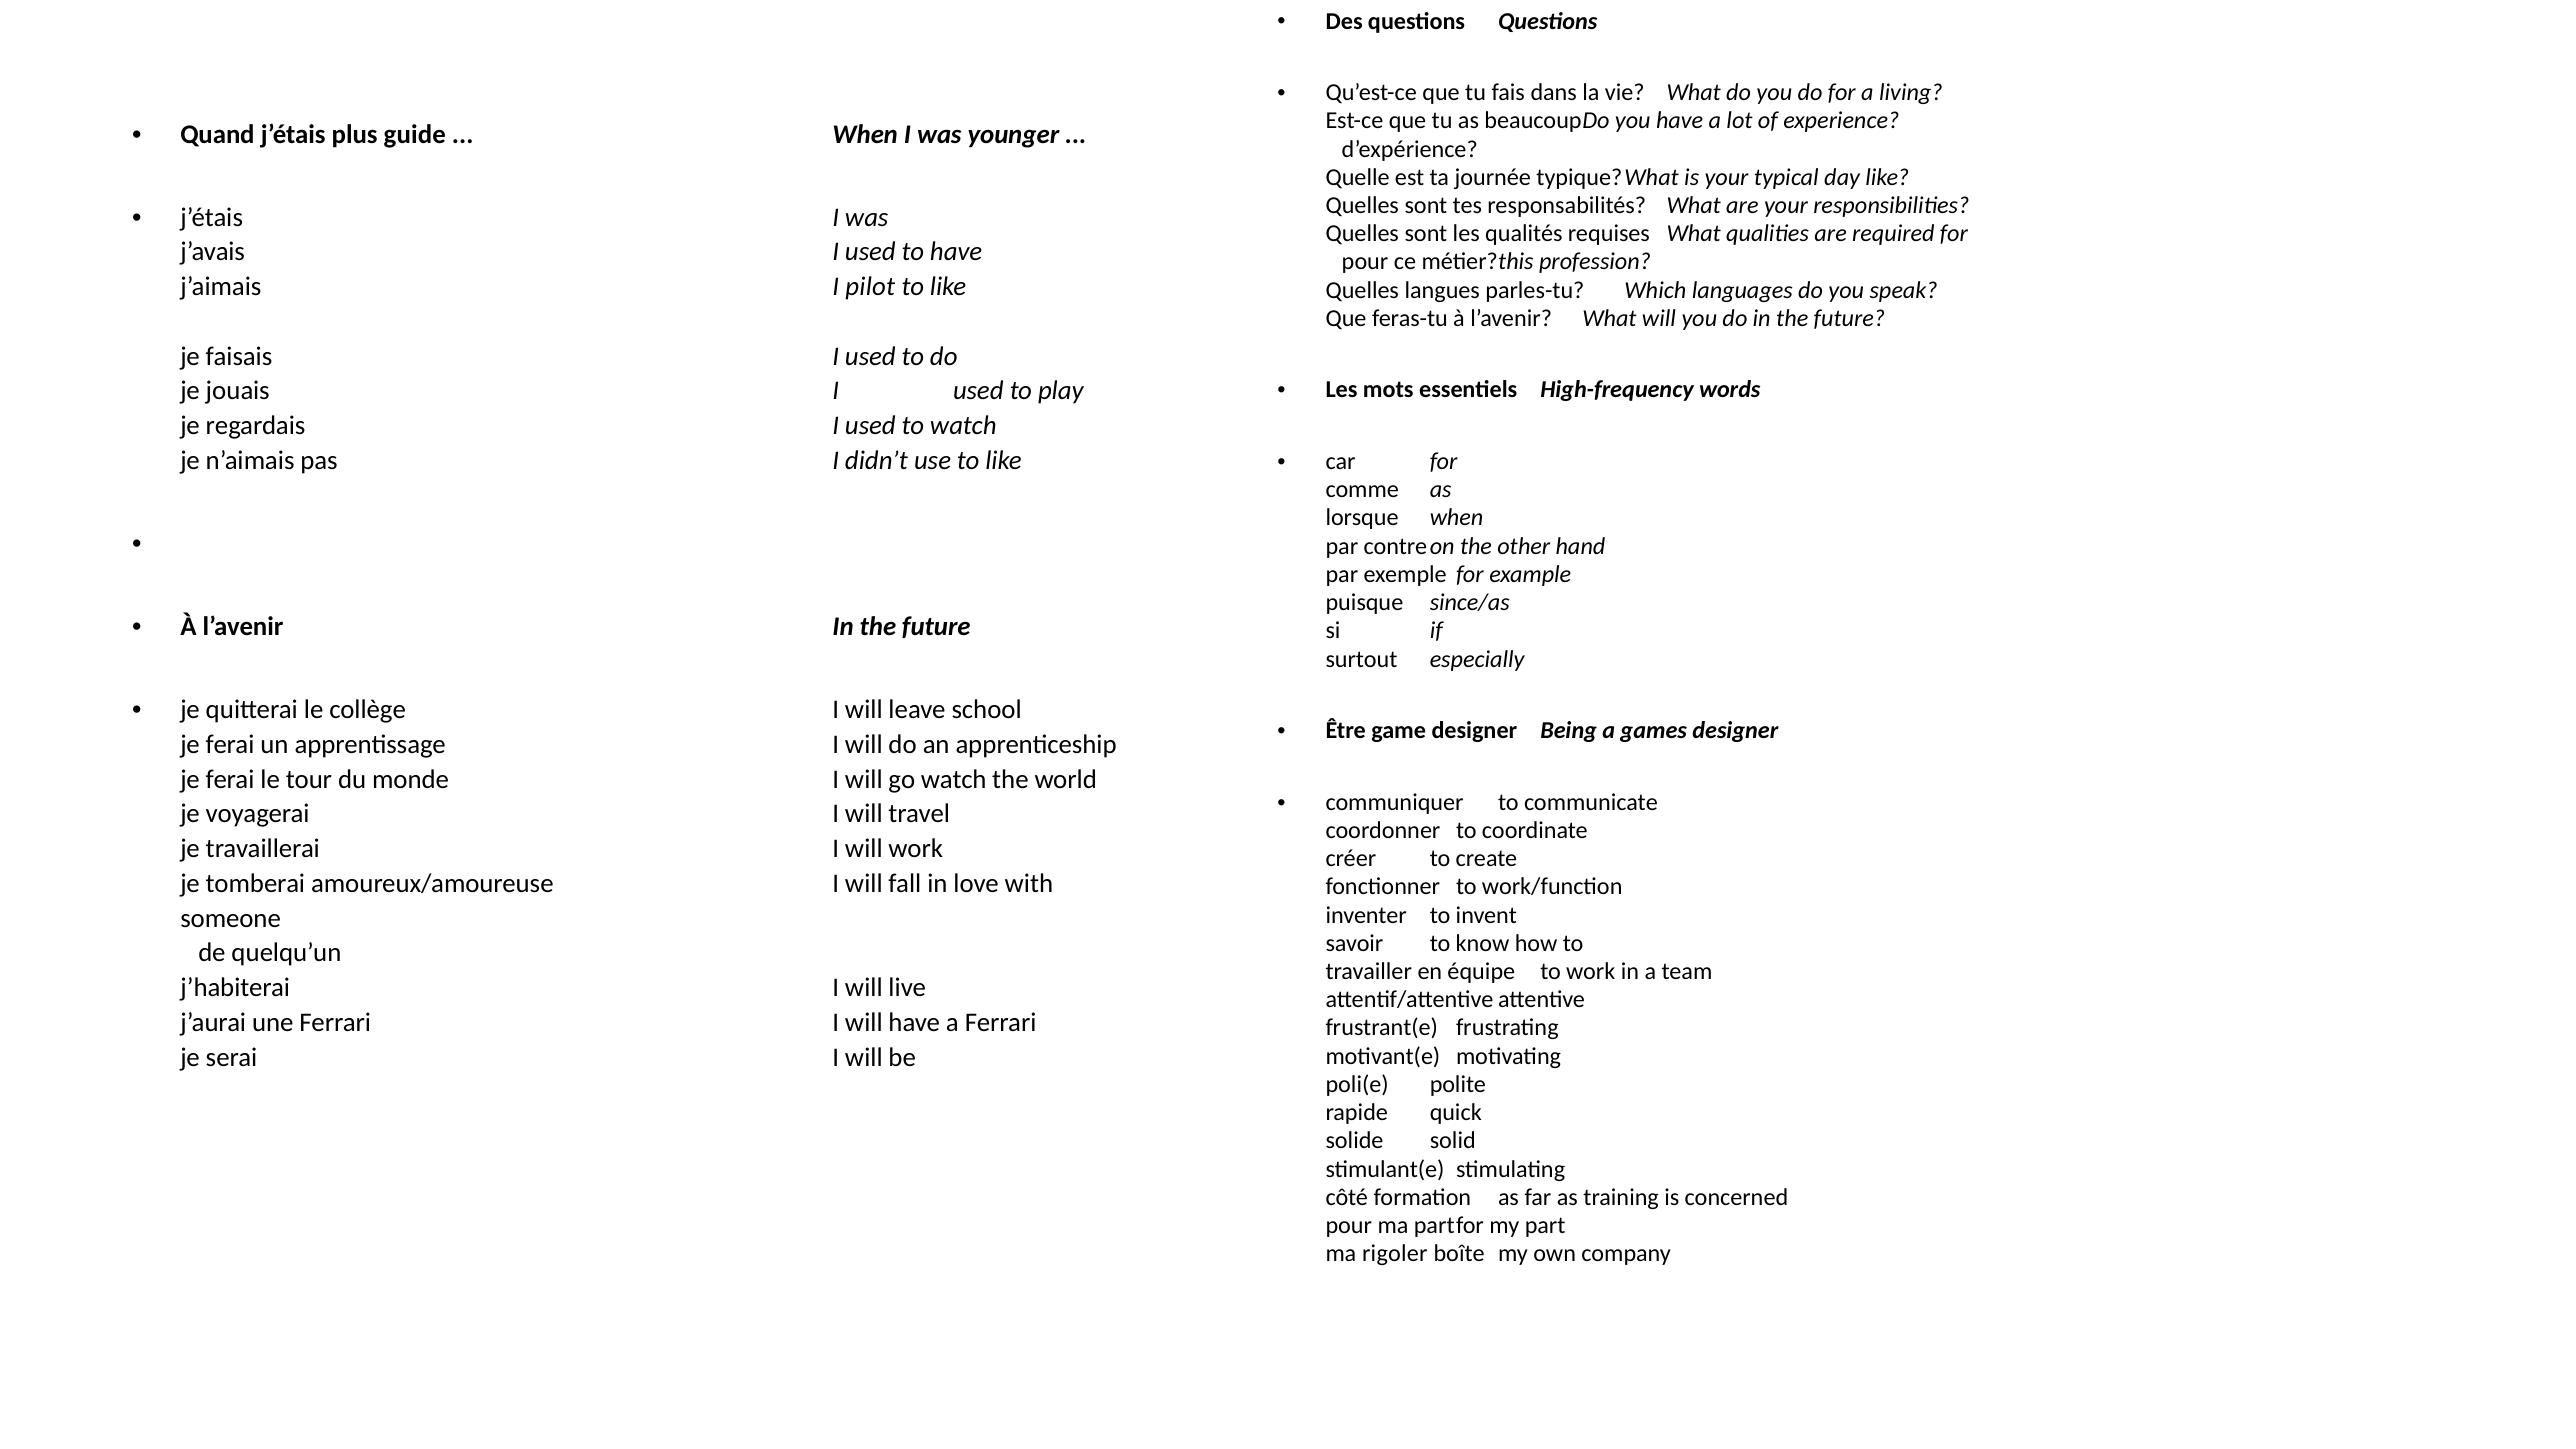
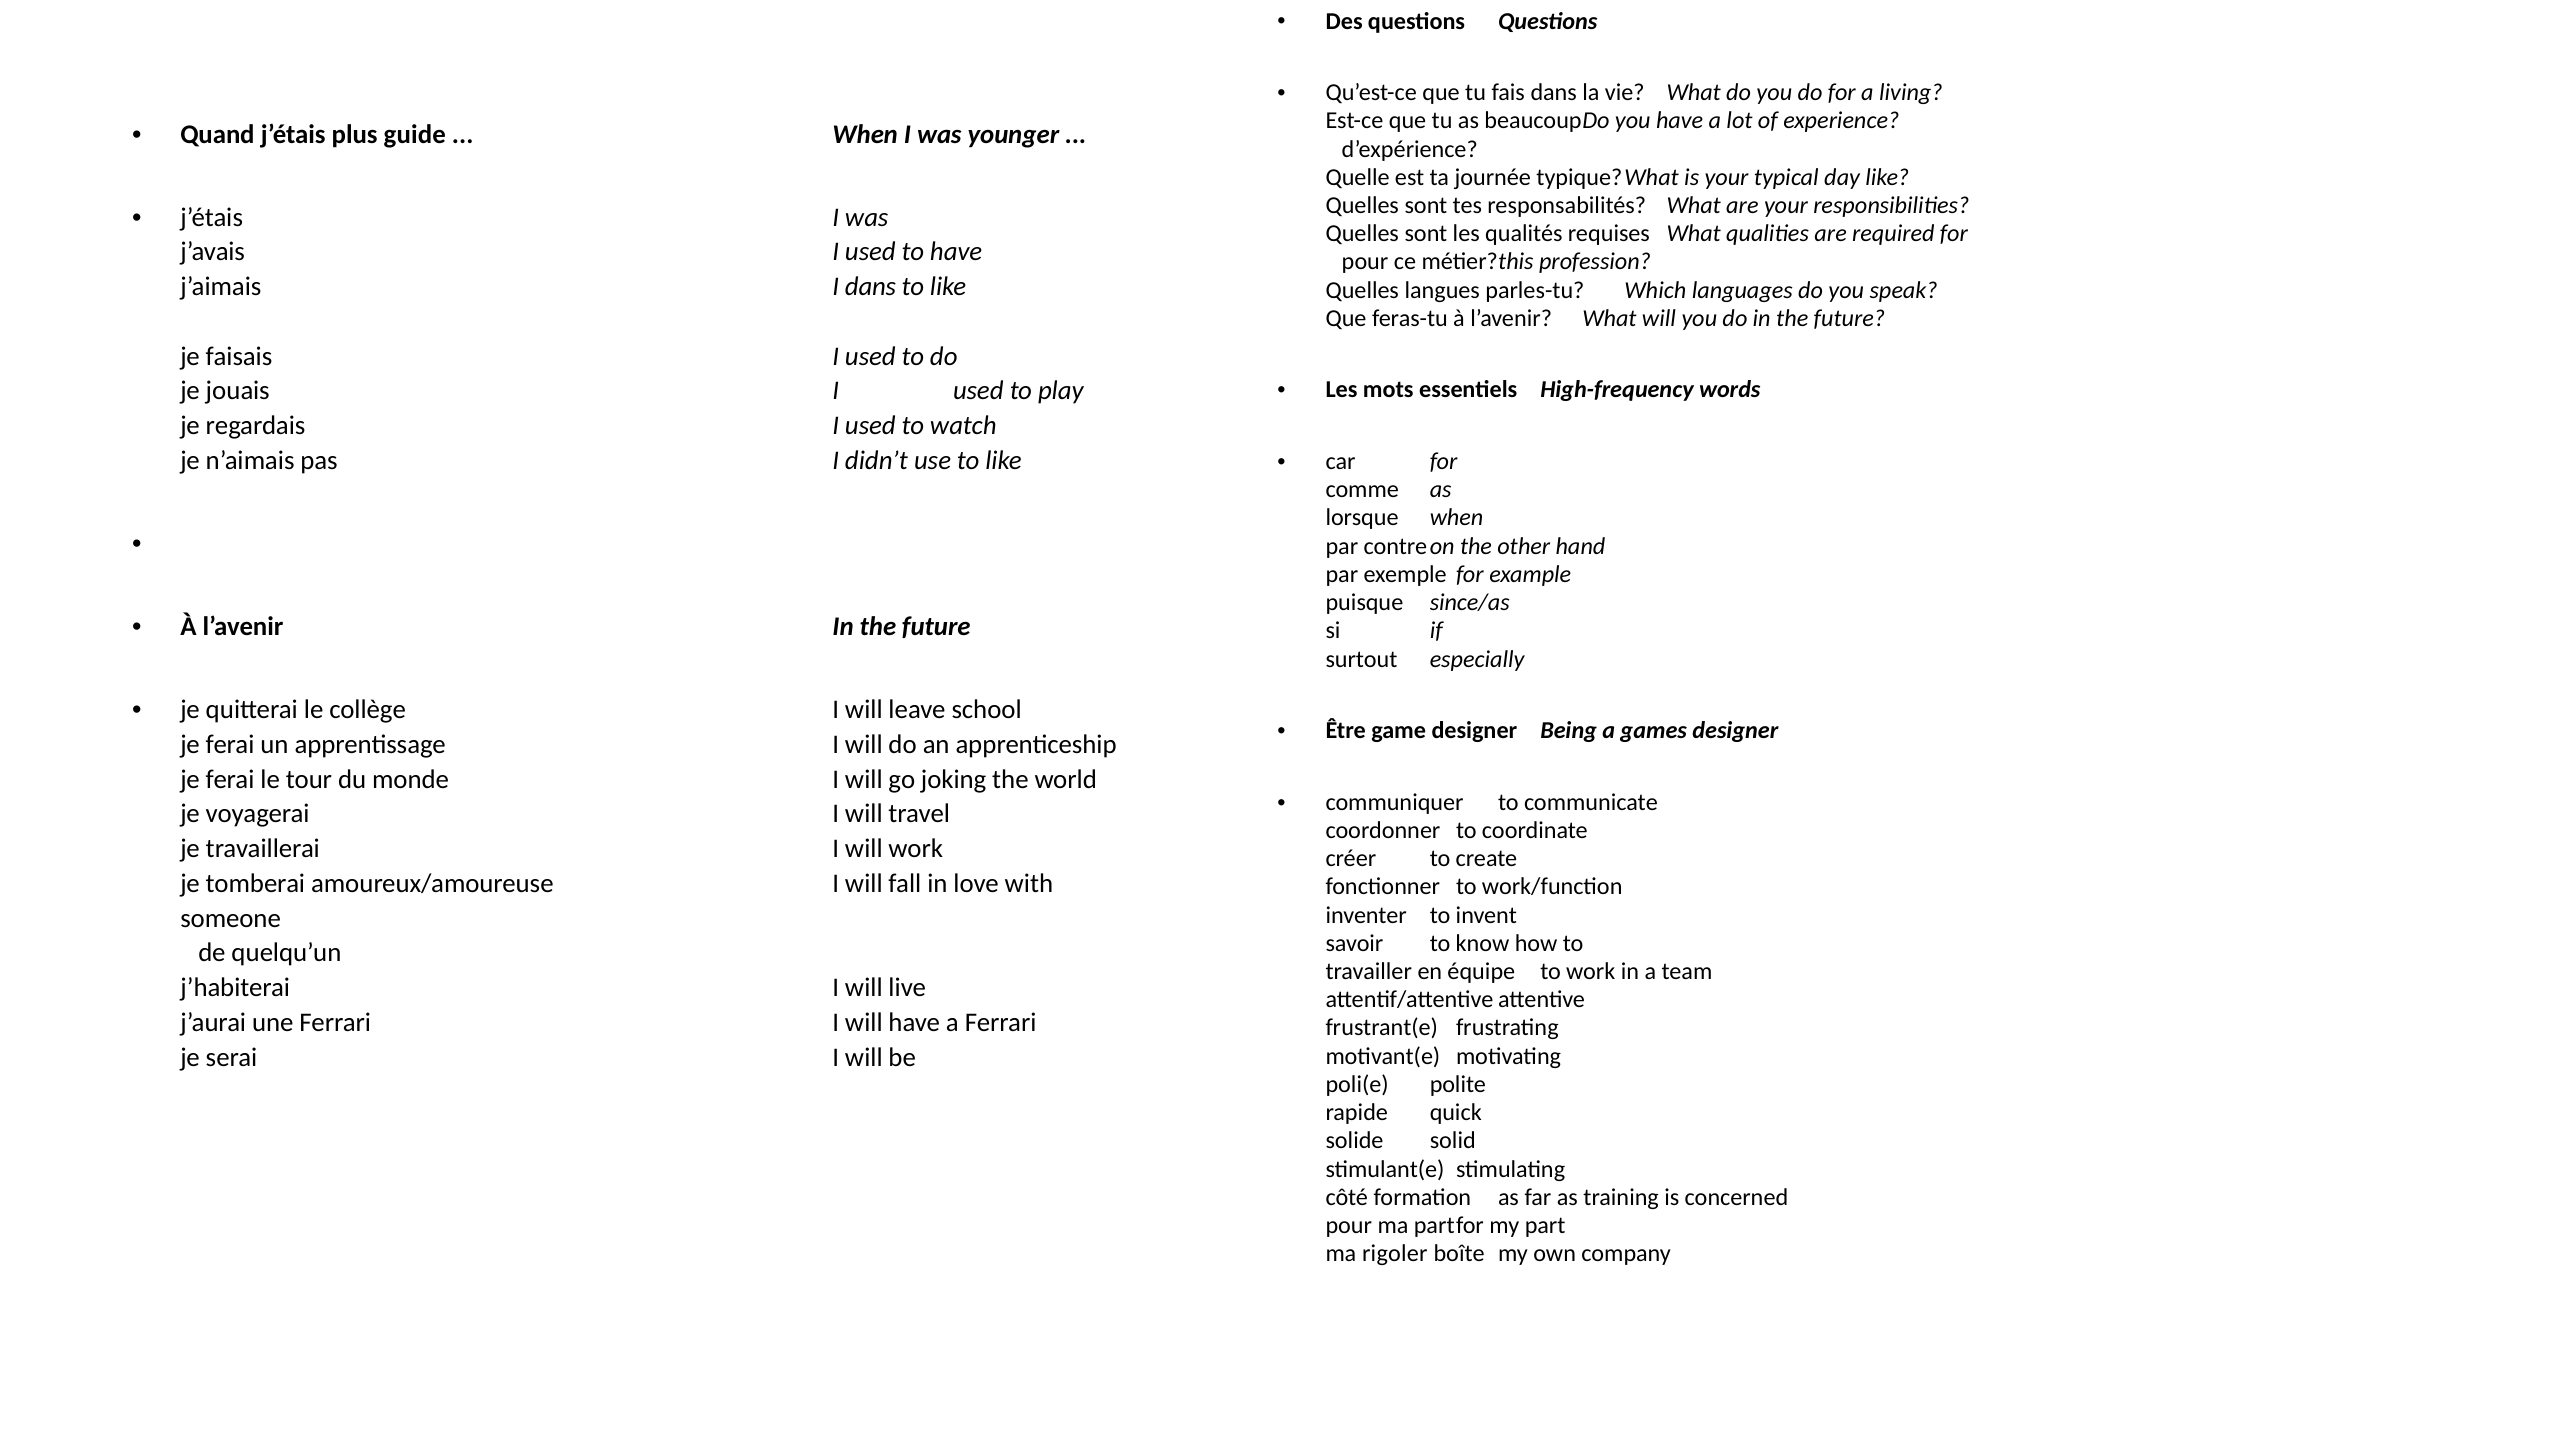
I pilot: pilot -> dans
go watch: watch -> joking
